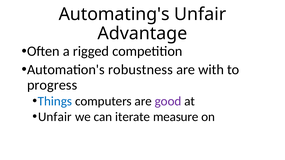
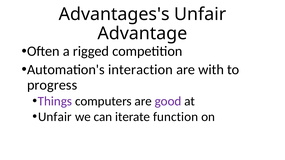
Automating's: Automating's -> Advantages's
robustness: robustness -> interaction
Things colour: blue -> purple
measure: measure -> function
